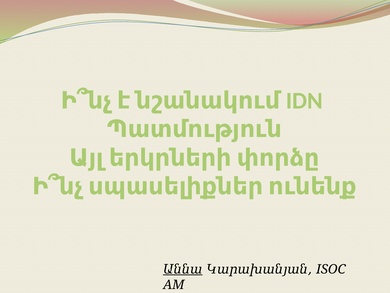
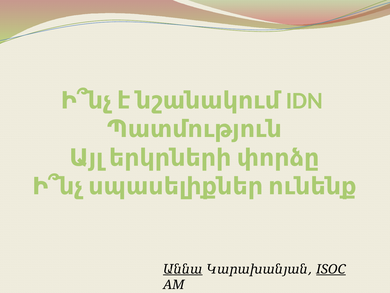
ISOC underline: none -> present
